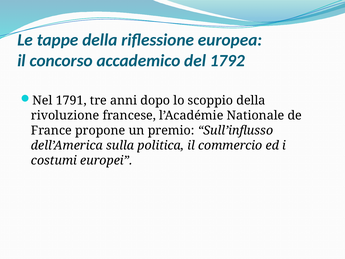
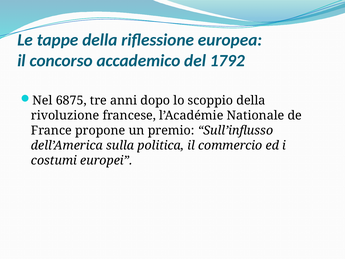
1791: 1791 -> 6875
